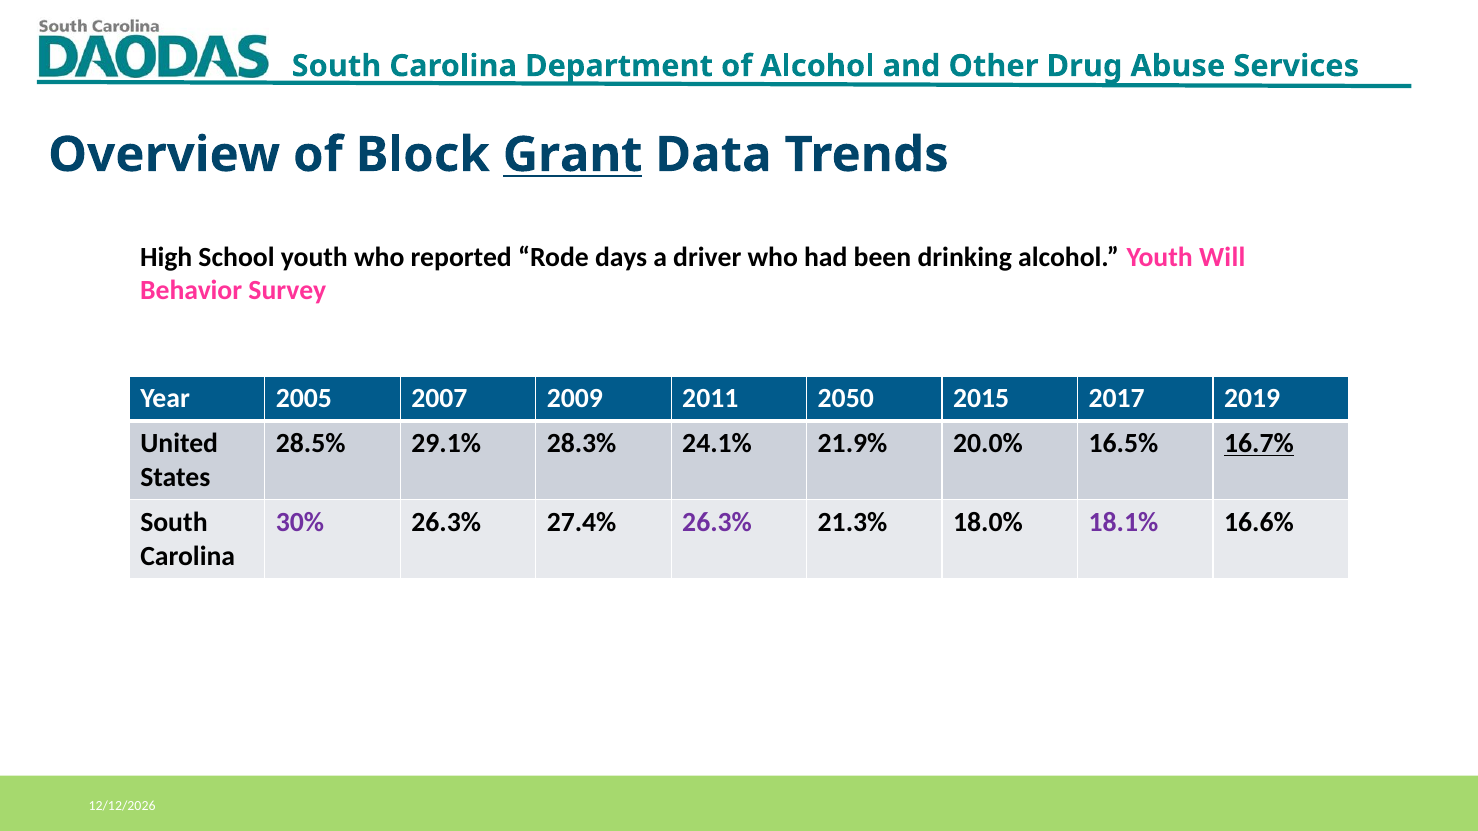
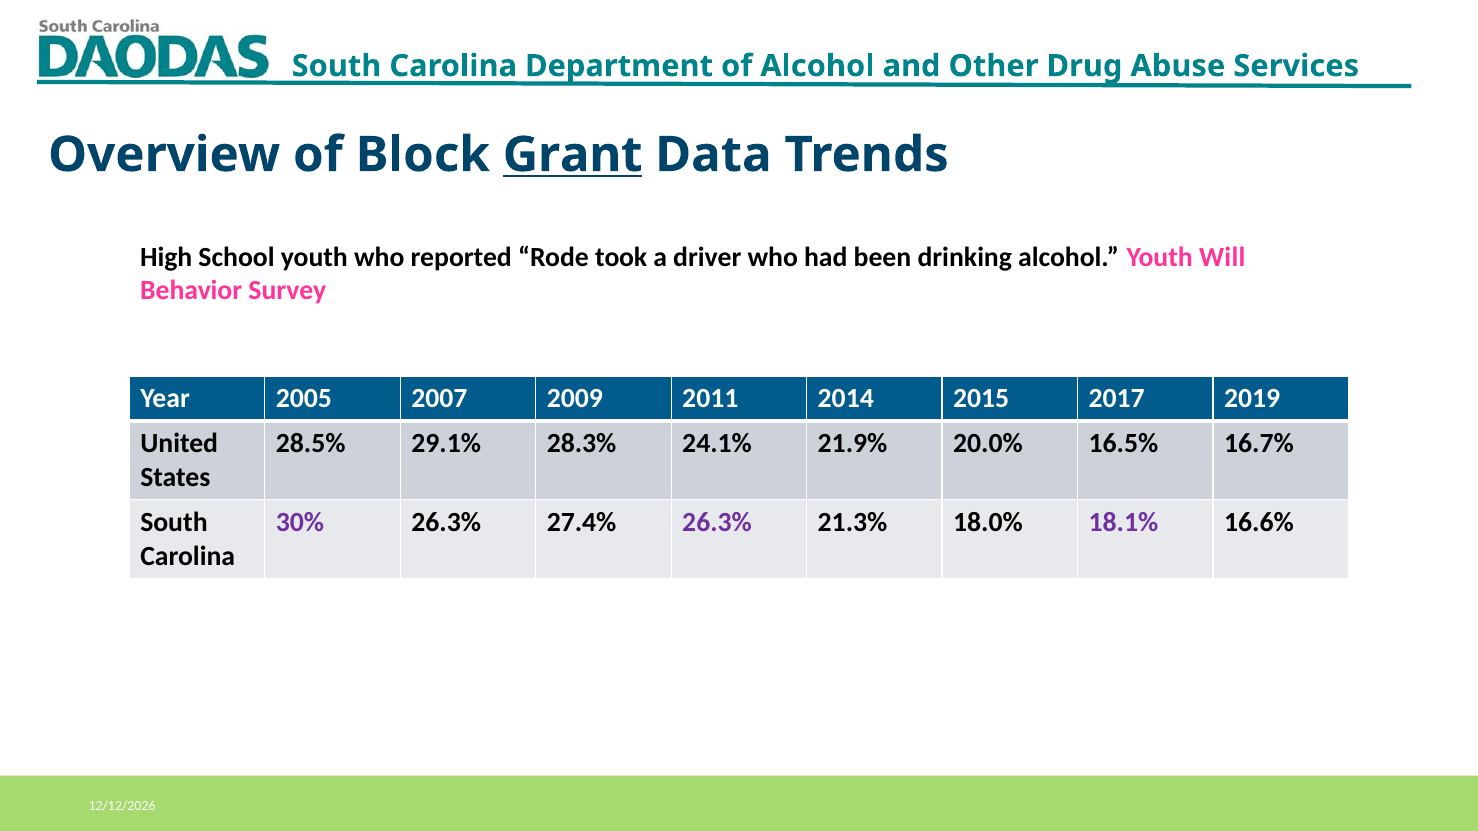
days: days -> took
2050: 2050 -> 2014
16.7% underline: present -> none
